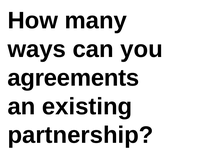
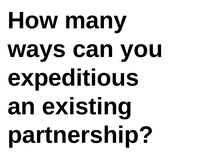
agreements: agreements -> expeditious
